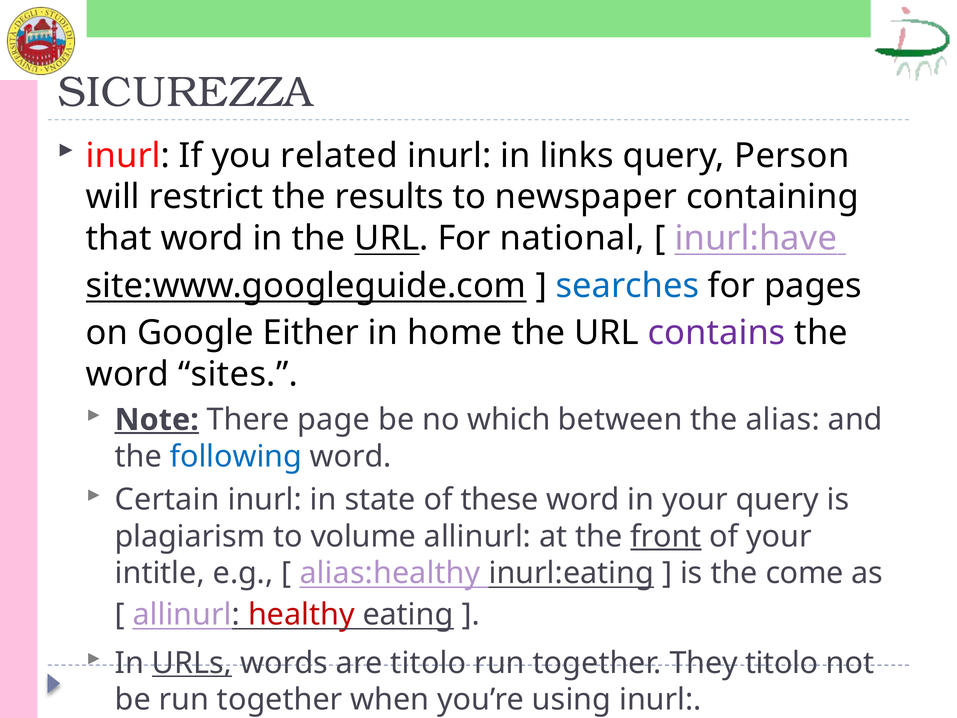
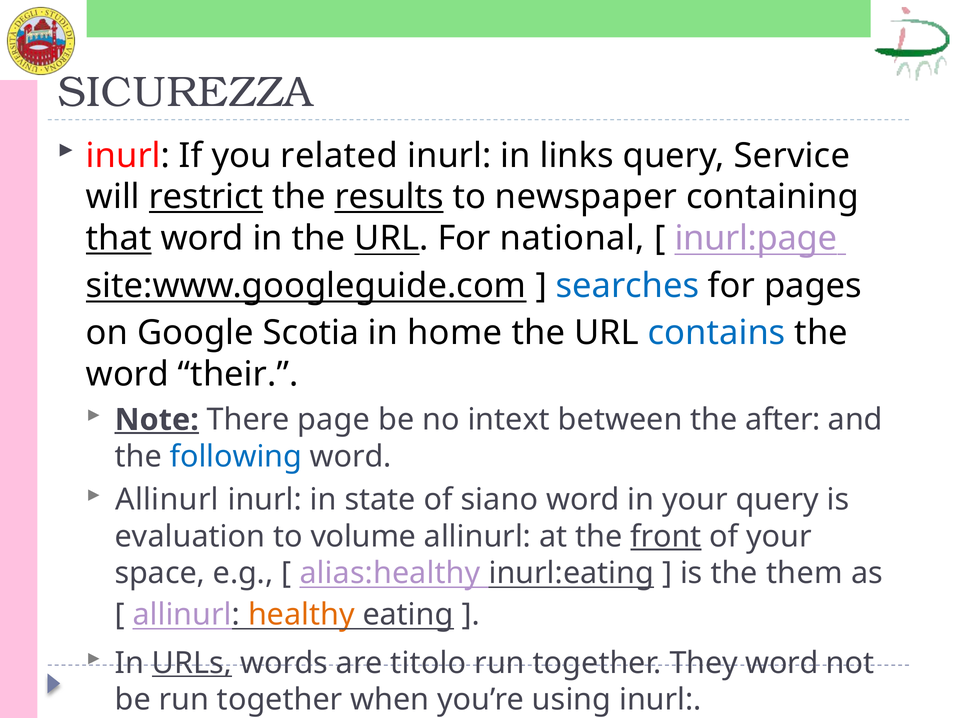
Person: Person -> Service
restrict underline: none -> present
results underline: none -> present
that underline: none -> present
inurl:have: inurl:have -> inurl:page
Either: Either -> Scotia
contains colour: purple -> blue
sites: sites -> their
which: which -> intext
alias: alias -> after
Certain at (167, 500): Certain -> Allinurl
these: these -> siano
plagiarism: plagiarism -> evaluation
intitle: intitle -> space
come: come -> them
healthy colour: red -> orange
They titolo: titolo -> word
